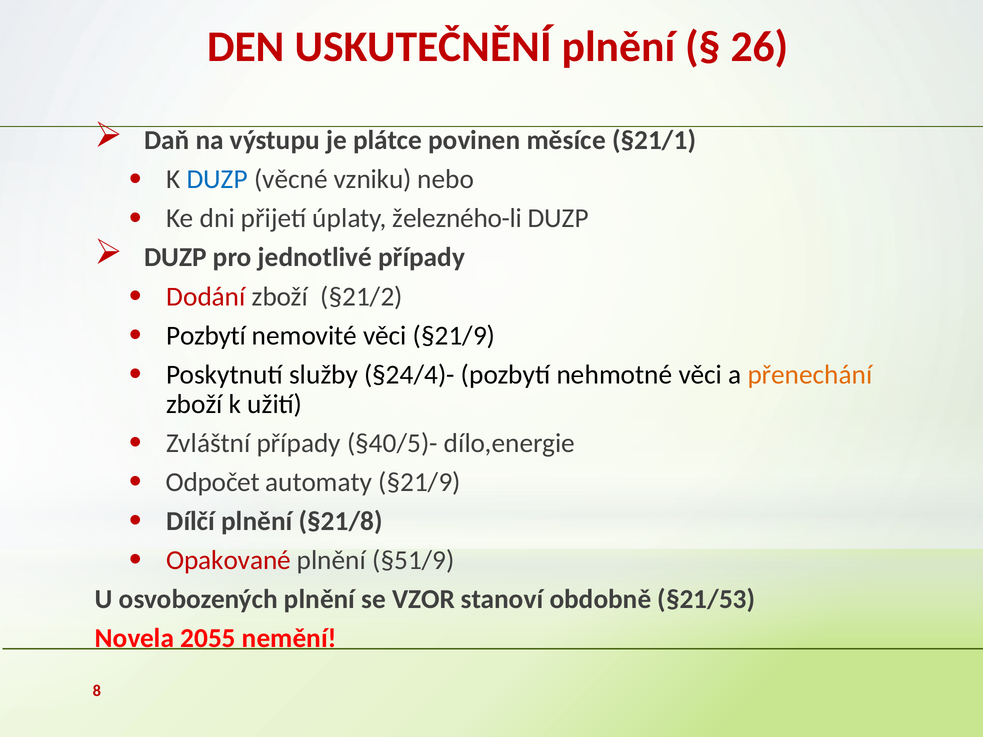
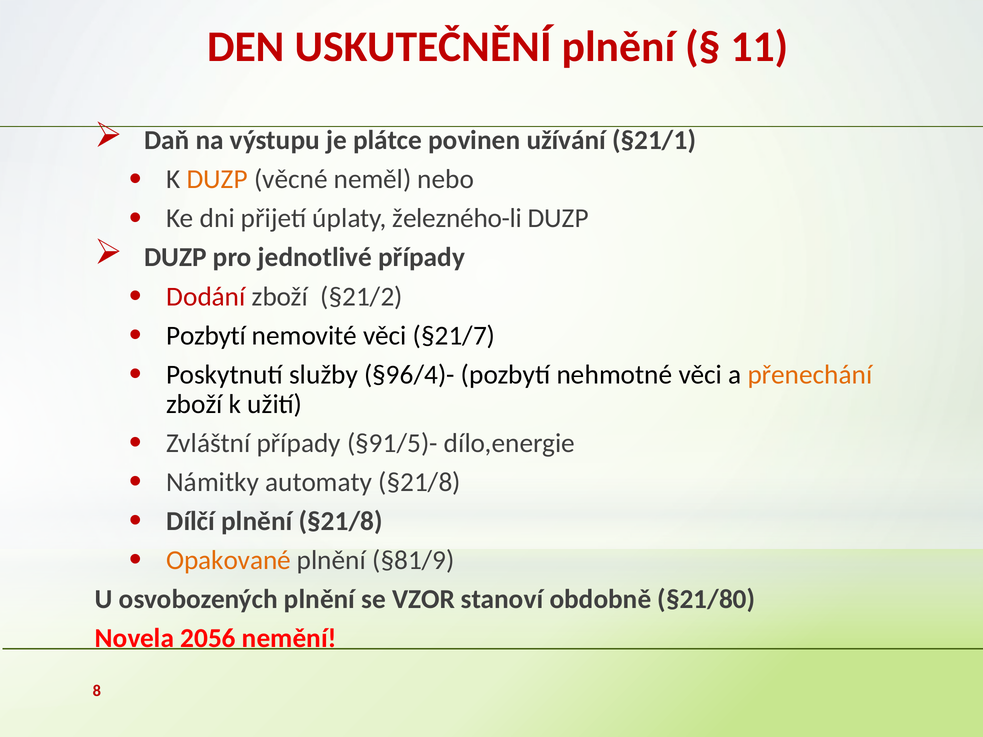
26: 26 -> 11
měsíce: měsíce -> užívání
DUZP at (217, 179) colour: blue -> orange
vzniku: vzniku -> neměl
věci §21/9: §21/9 -> §21/7
§24/4)-: §24/4)- -> §96/4)-
§40/5)-: §40/5)- -> §91/5)-
Odpočet: Odpočet -> Námitky
automaty §21/9: §21/9 -> §21/8
Opakované colour: red -> orange
§51/9: §51/9 -> §81/9
§21/53: §21/53 -> §21/80
2055: 2055 -> 2056
